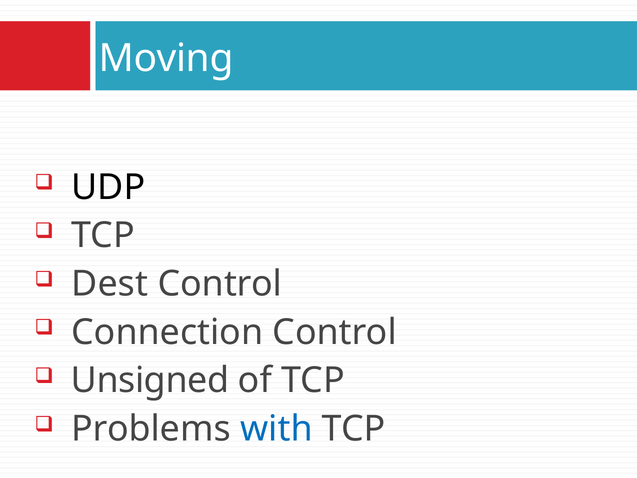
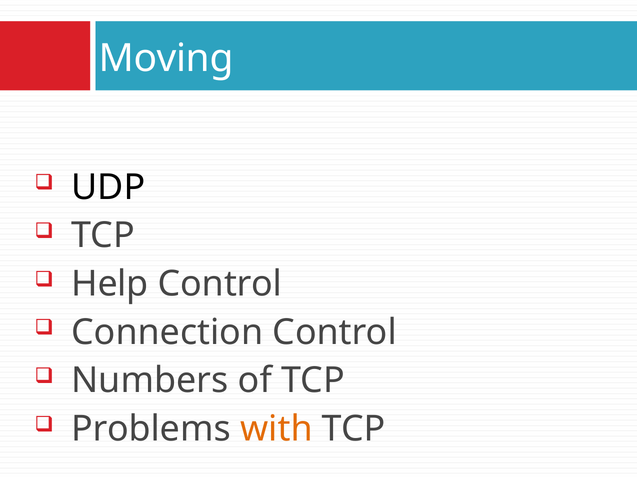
Dest: Dest -> Help
Unsigned: Unsigned -> Numbers
with colour: blue -> orange
